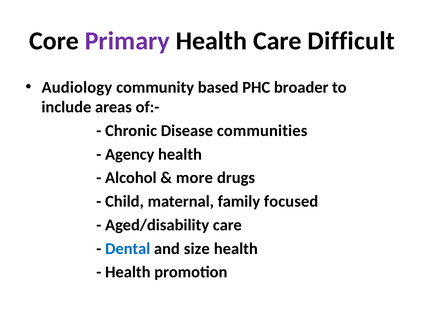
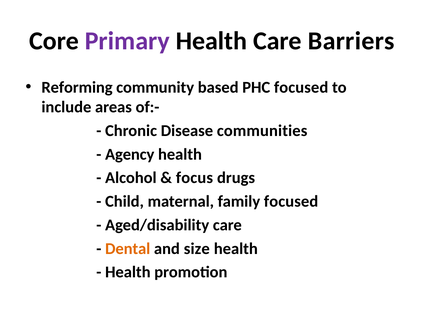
Difficult: Difficult -> Barriers
Audiology: Audiology -> Reforming
PHC broader: broader -> focused
more: more -> focus
Dental colour: blue -> orange
